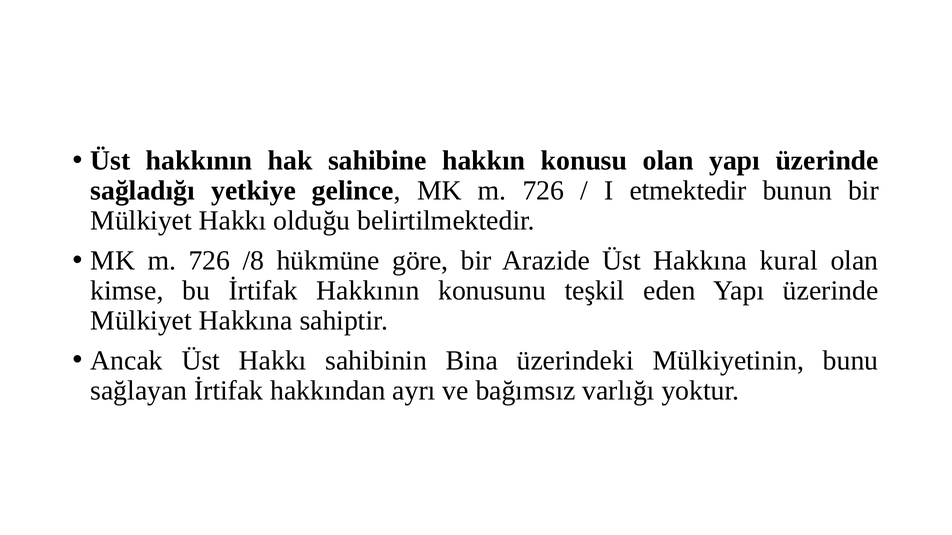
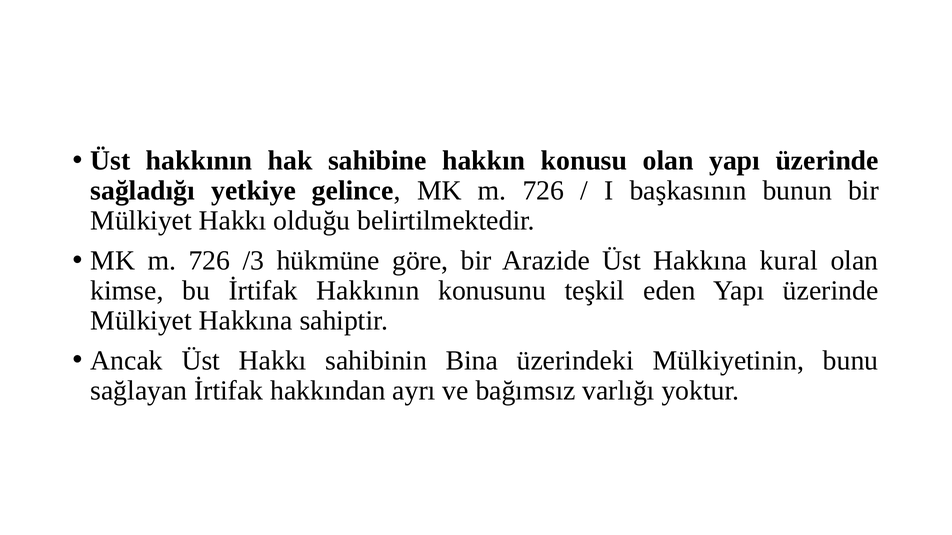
etmektedir: etmektedir -> başkasının
/8: /8 -> /3
